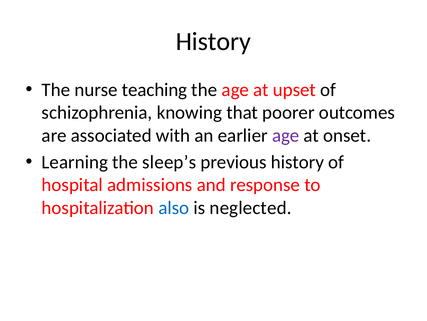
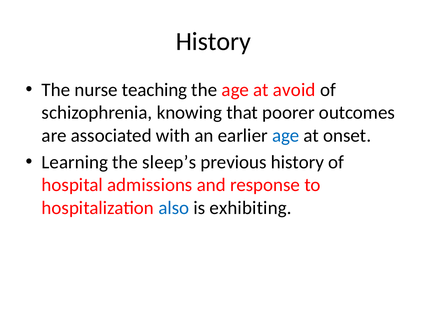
upset: upset -> avoid
age at (286, 135) colour: purple -> blue
neglected: neglected -> exhibiting
